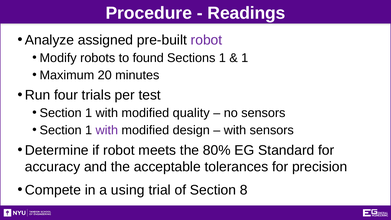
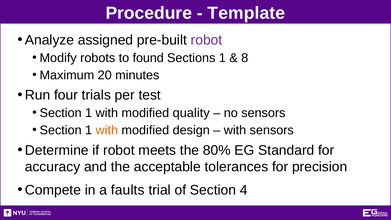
Readings: Readings -> Template
1 at (245, 58): 1 -> 8
with at (107, 130) colour: purple -> orange
using: using -> faults
8: 8 -> 4
